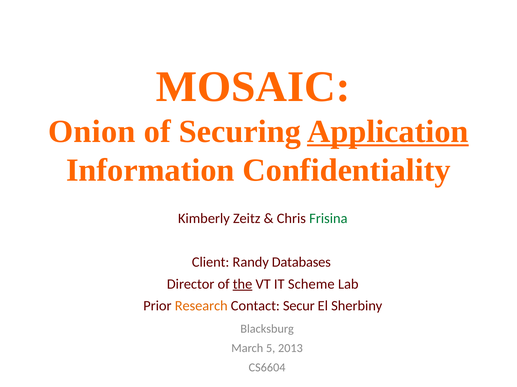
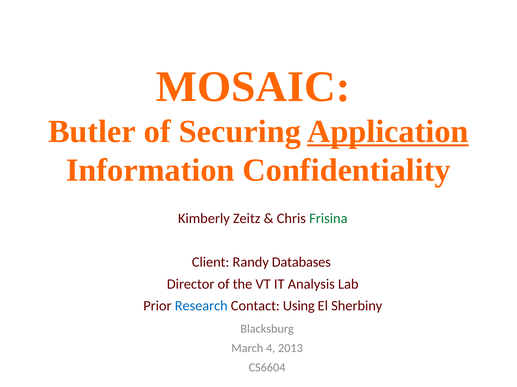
Onion: Onion -> Butler
the underline: present -> none
Scheme: Scheme -> Analysis
Research colour: orange -> blue
Secur: Secur -> Using
5: 5 -> 4
